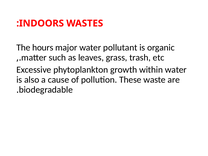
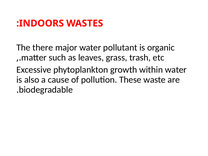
hours: hours -> there
